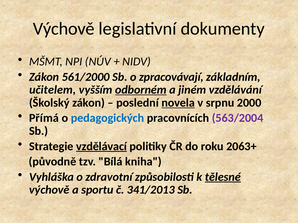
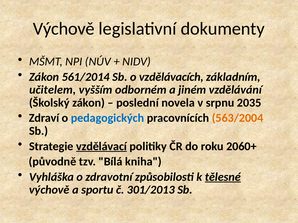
561/2000: 561/2000 -> 561/2014
zpracovávají: zpracovávají -> vzdělávacích
odborném underline: present -> none
novela underline: present -> none
2000: 2000 -> 2035
Přímá: Přímá -> Zdraví
563/2004 colour: purple -> orange
2063+: 2063+ -> 2060+
341/2013: 341/2013 -> 301/2013
